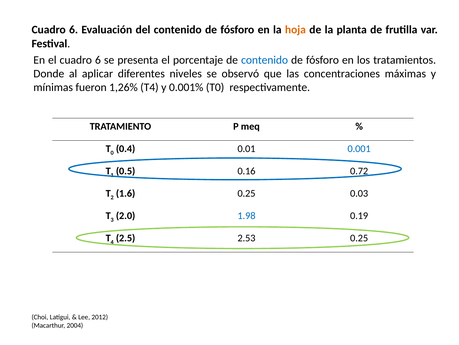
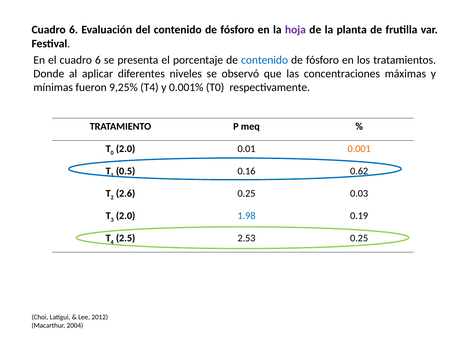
hoja colour: orange -> purple
1,26%: 1,26% -> 9,25%
0.4 at (126, 149): 0.4 -> 2.0
0.001 colour: blue -> orange
0.72: 0.72 -> 0.62
1.6: 1.6 -> 2.6
